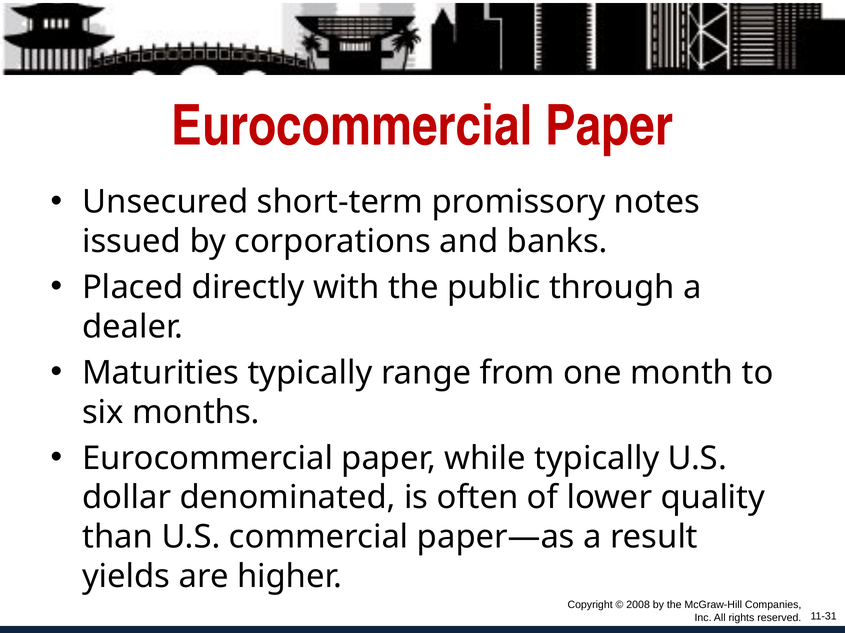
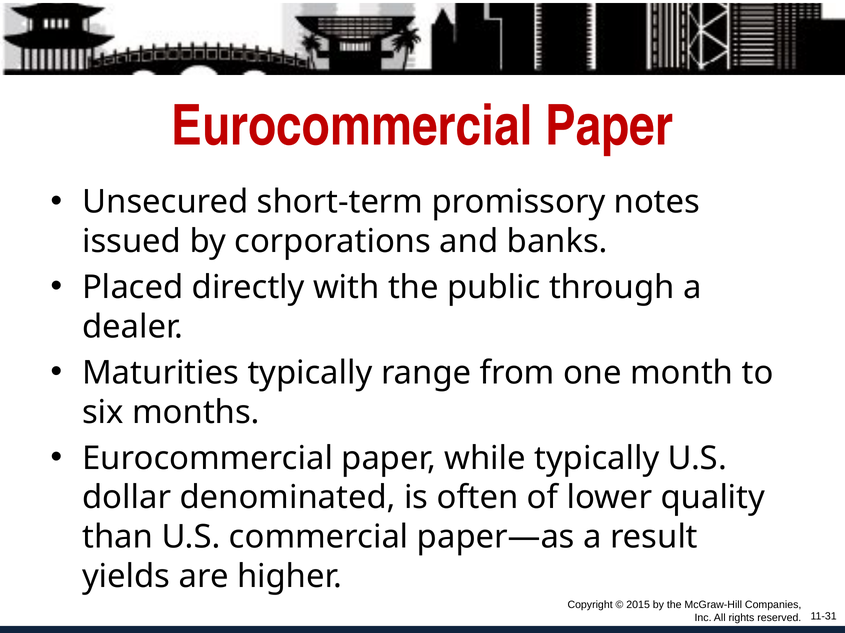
2008: 2008 -> 2015
